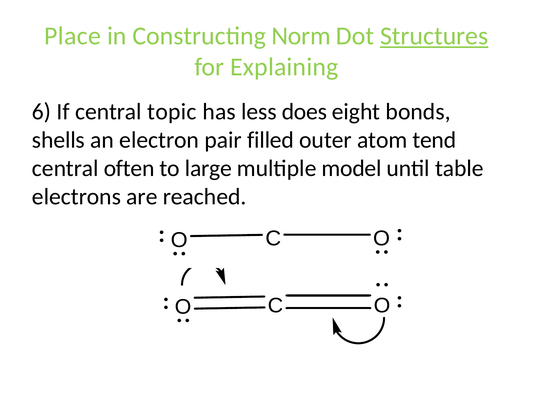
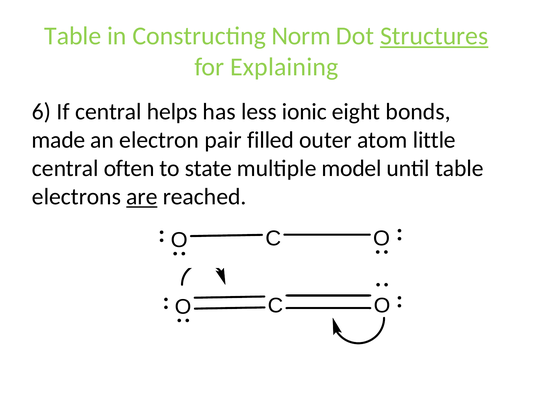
Place at (73, 36): Place -> Table
topic: topic -> helps
does: does -> ionic
shells: shells -> made
tend: tend -> little
large: large -> state
are underline: none -> present
